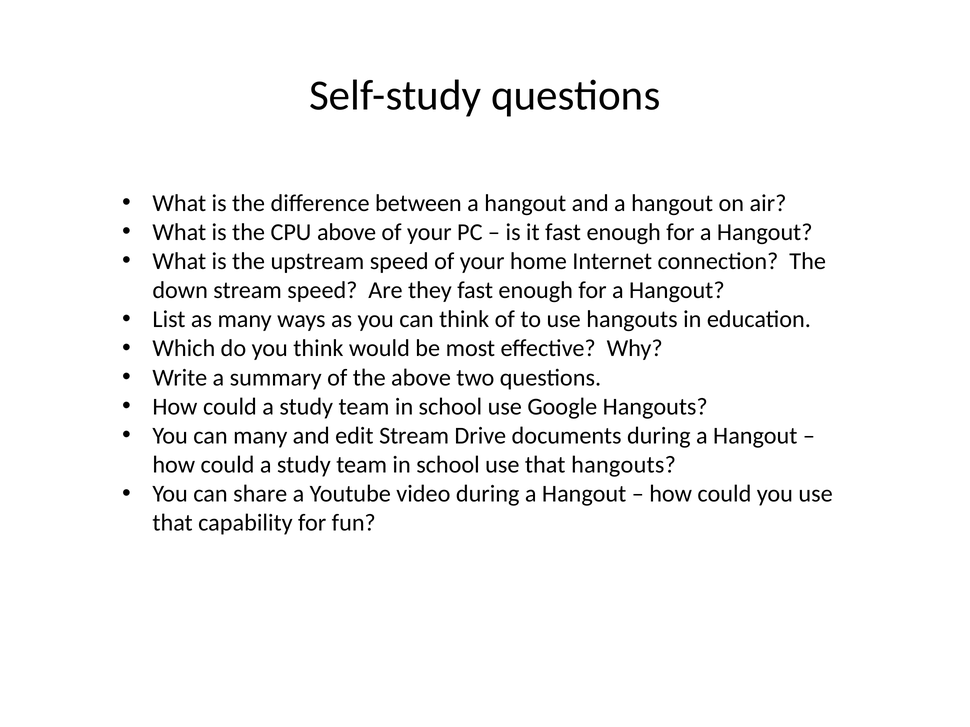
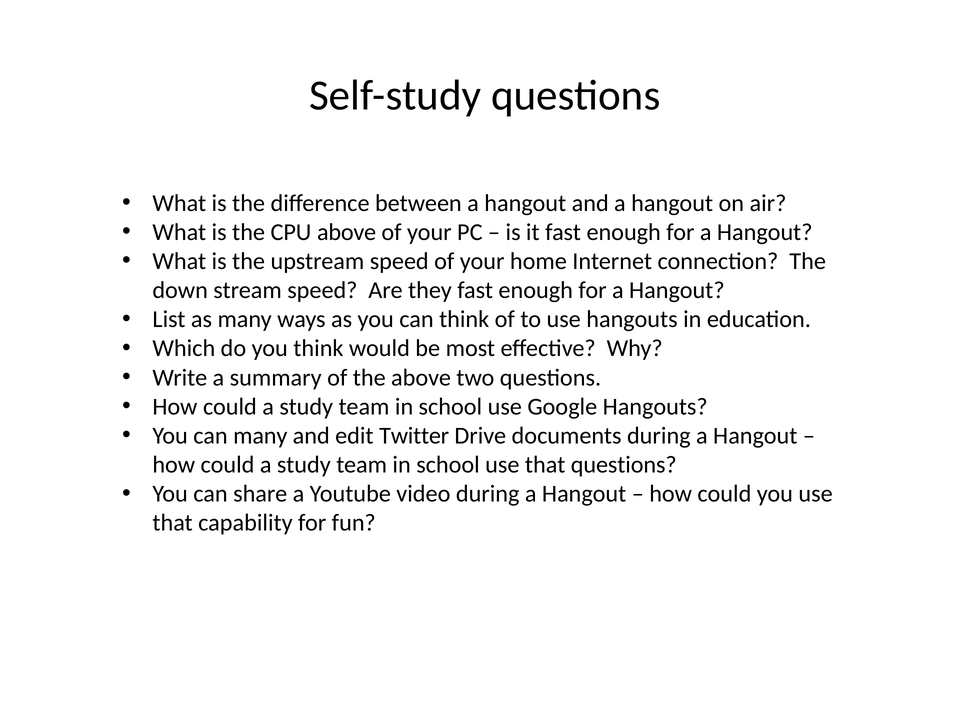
edit Stream: Stream -> Twitter
that hangouts: hangouts -> questions
